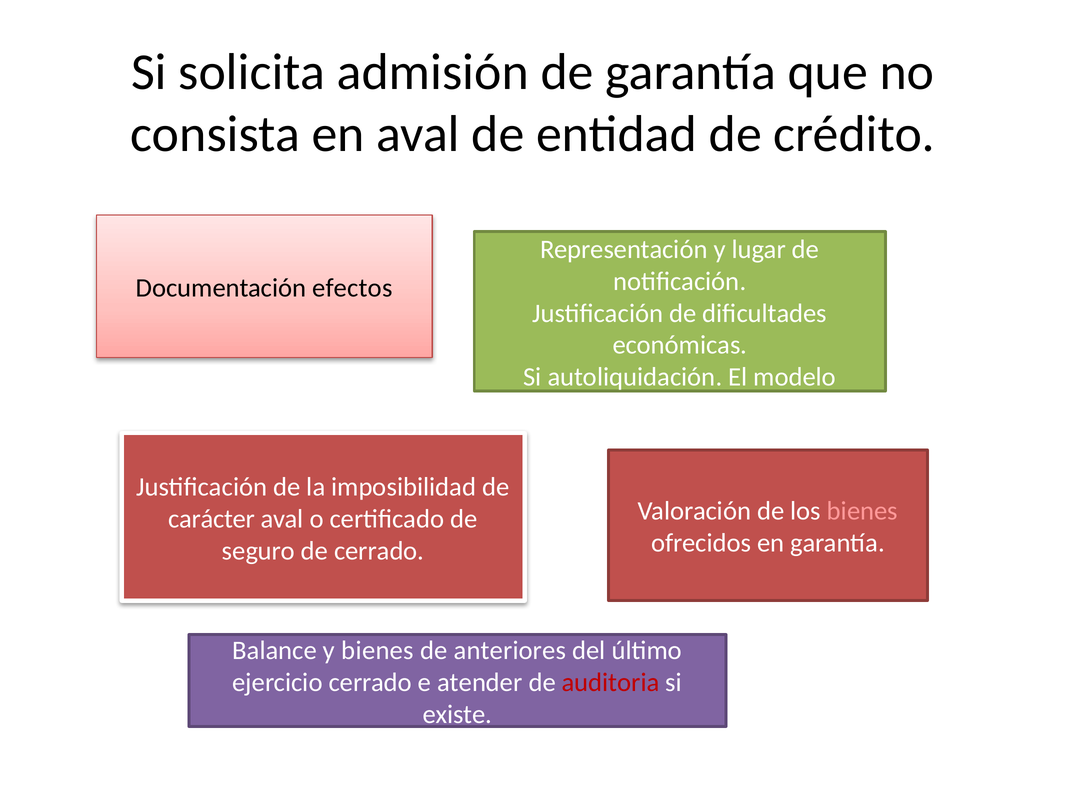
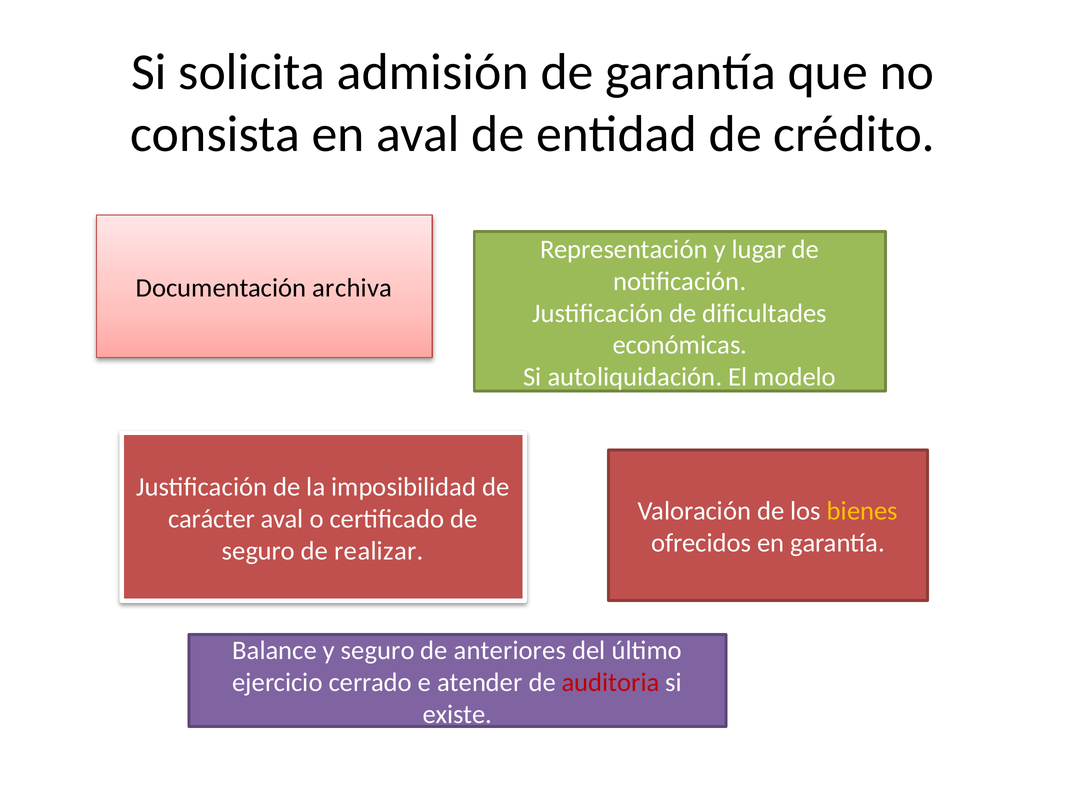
efectos: efectos -> archiva
bienes at (862, 511) colour: pink -> yellow
de cerrado: cerrado -> realizar
y bienes: bienes -> seguro
